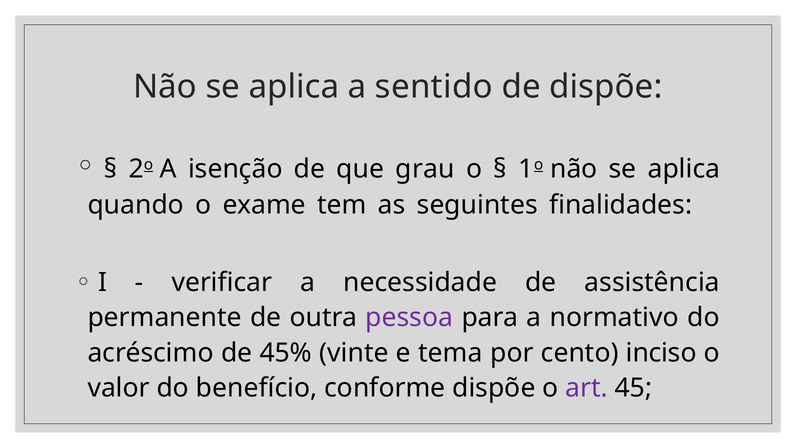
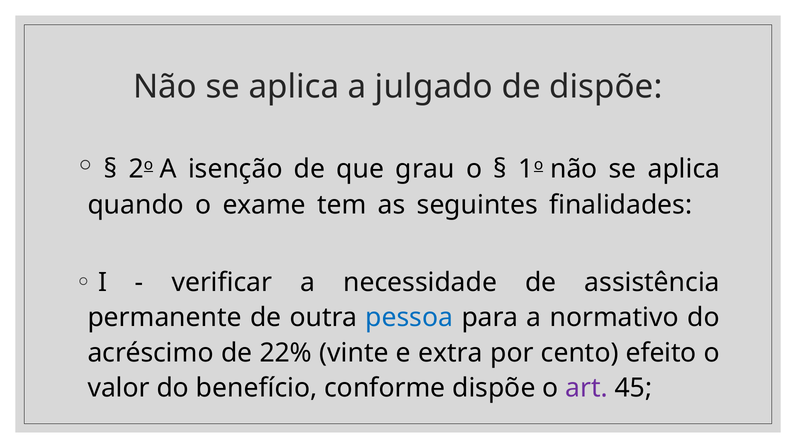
sentido: sentido -> julgado
pessoa colour: purple -> blue
45%: 45% -> 22%
tema: tema -> extra
inciso: inciso -> efeito
